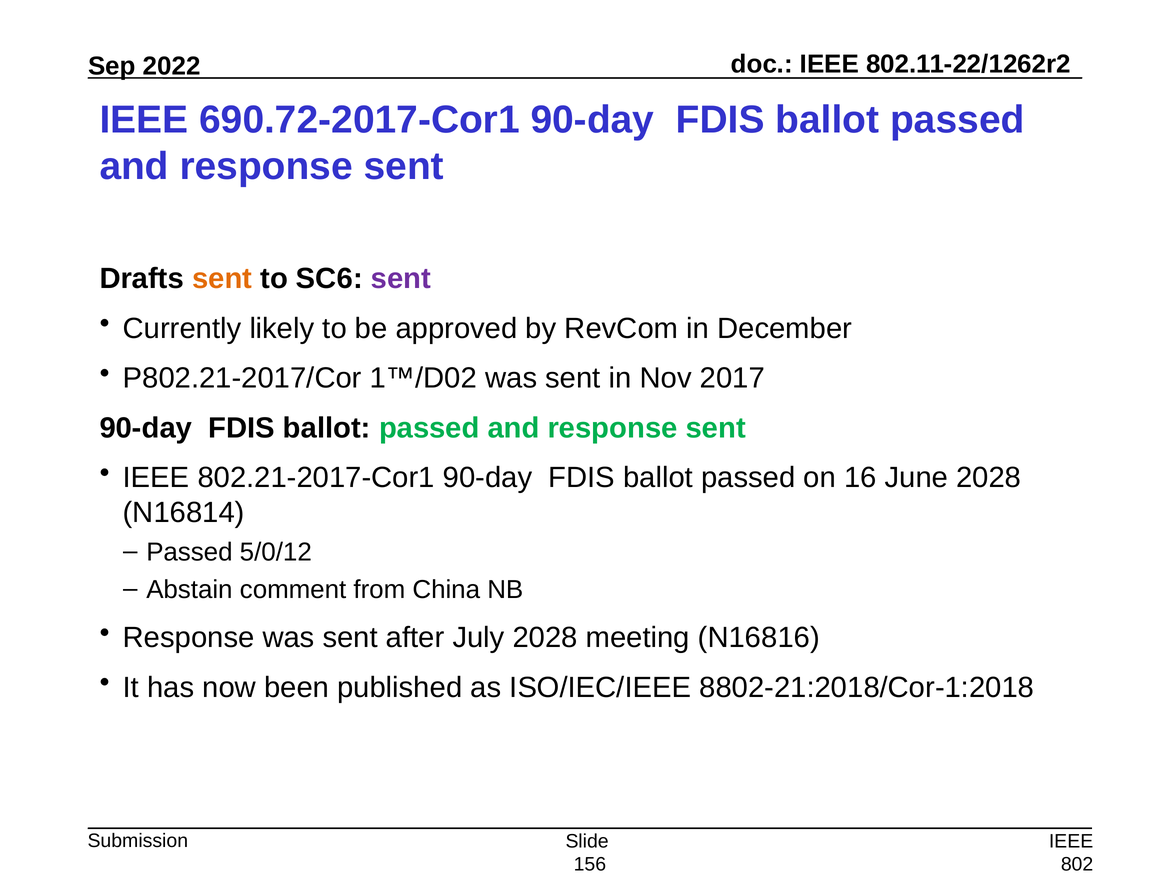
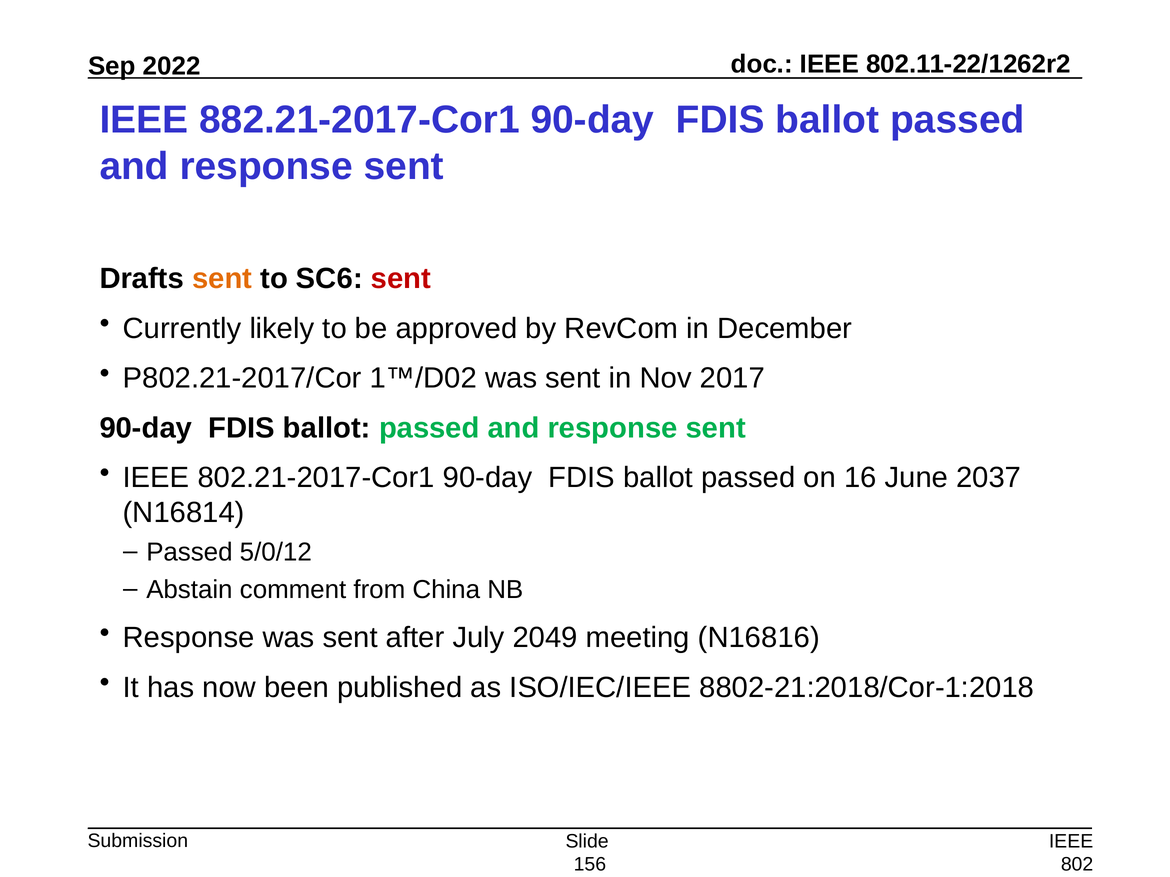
690.72-2017-Cor1: 690.72-2017-Cor1 -> 882.21-2017-Cor1
sent at (401, 279) colour: purple -> red
June 2028: 2028 -> 2037
July 2028: 2028 -> 2049
